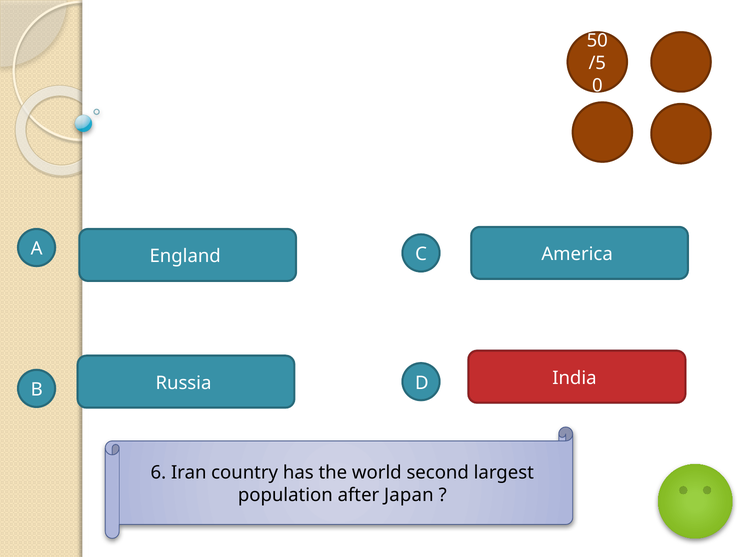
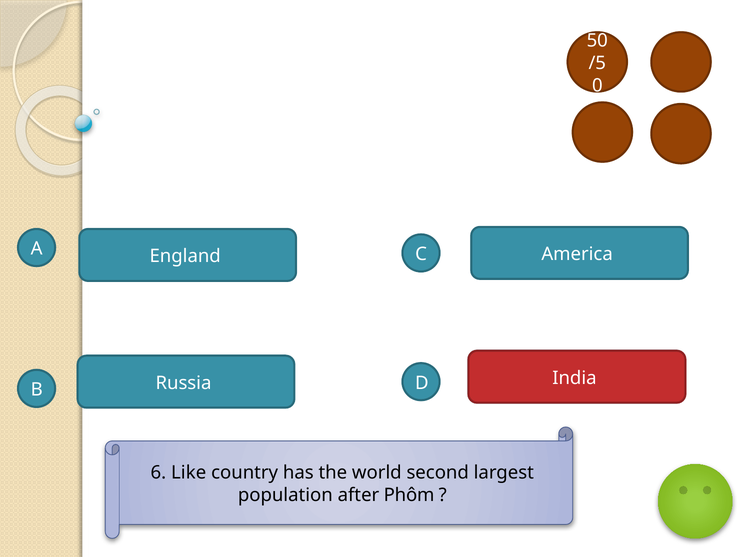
Iran: Iran -> Like
Japan: Japan -> Phôm
